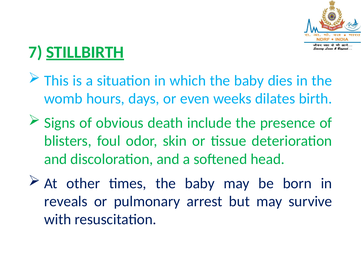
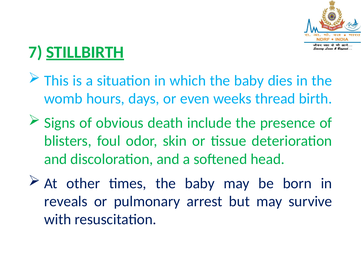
dilates: dilates -> thread
